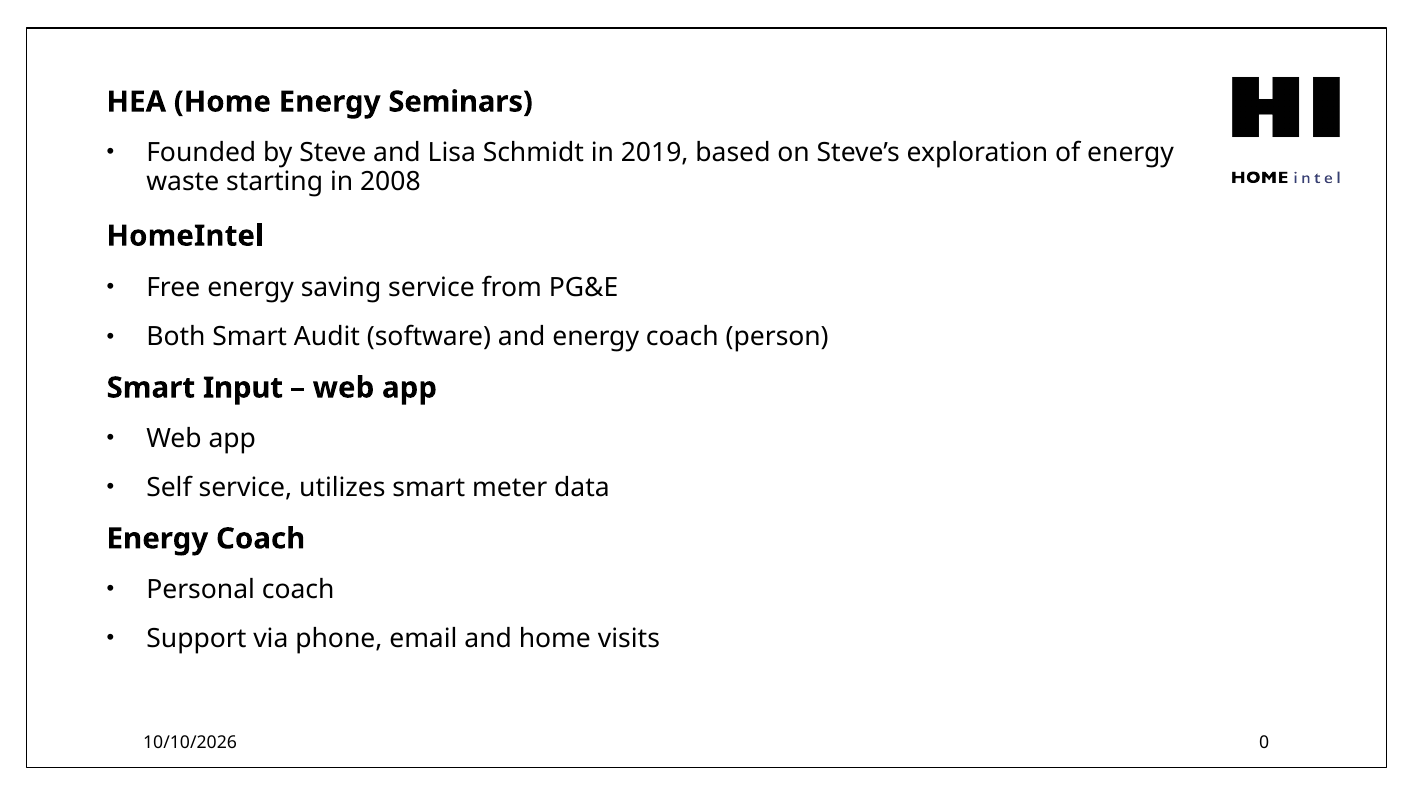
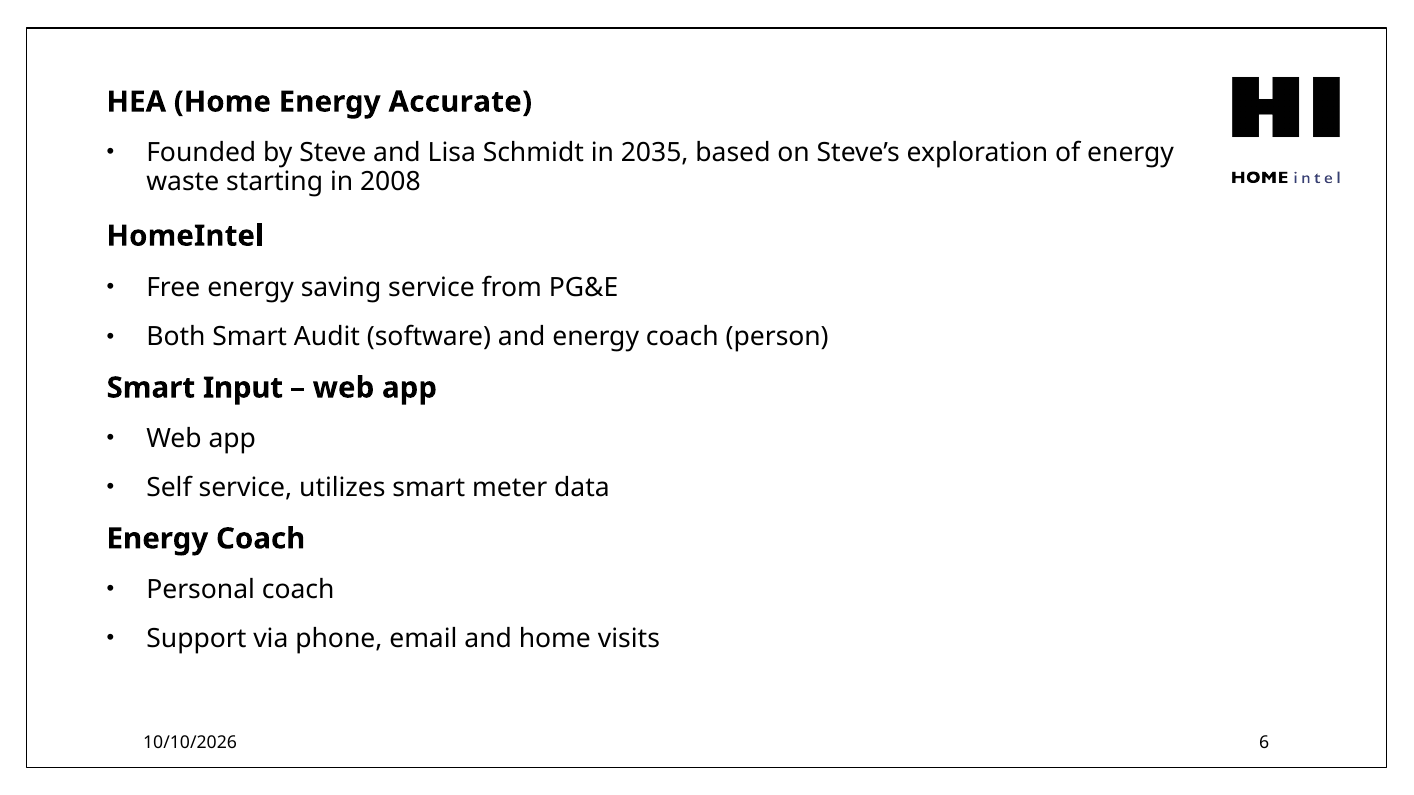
Seminars: Seminars -> Accurate
2019: 2019 -> 2035
0: 0 -> 6
